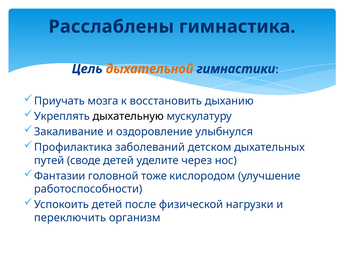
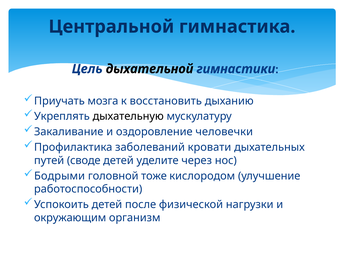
Расслаблены: Расслаблены -> Центральной
дыхательной colour: orange -> black
улыбнулся: улыбнулся -> человечки
детском: детском -> кровати
Фантазии: Фантазии -> Бодрыми
переключить: переключить -> окружающим
